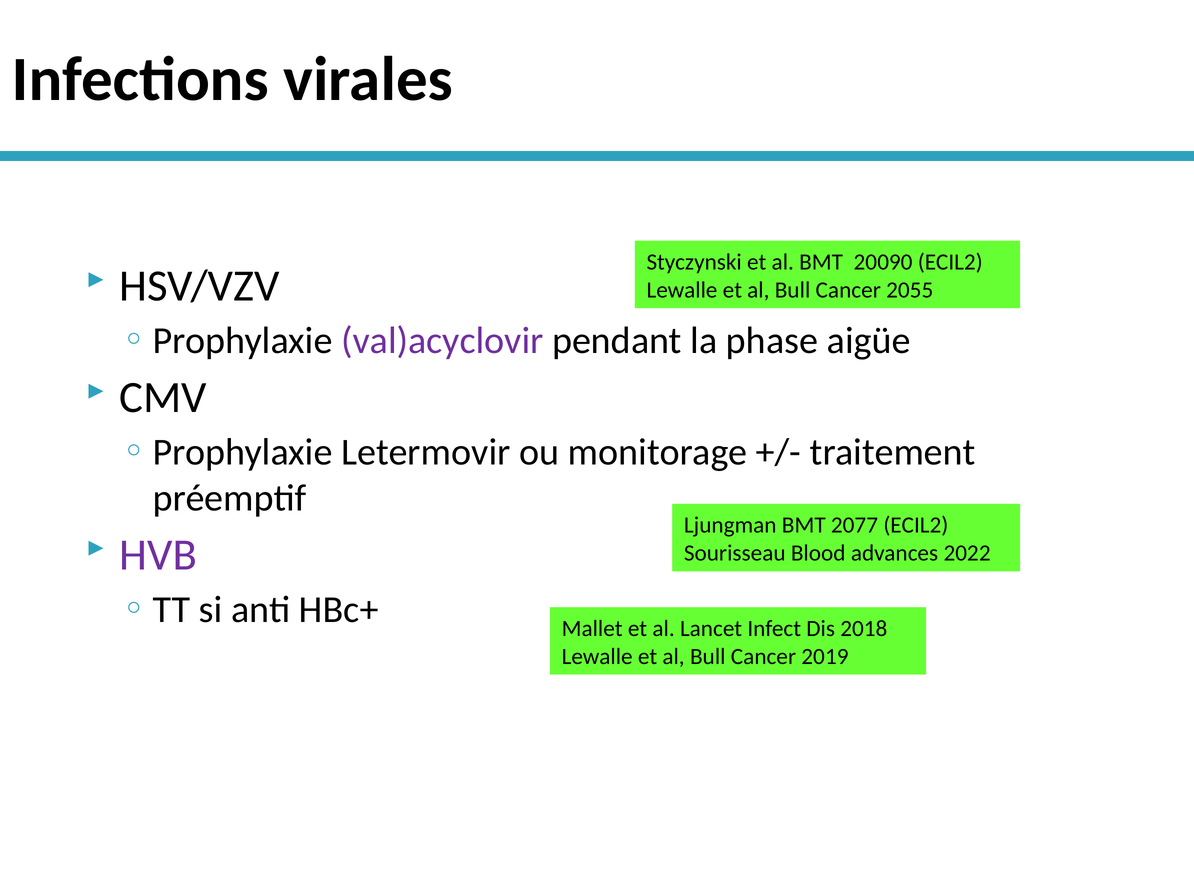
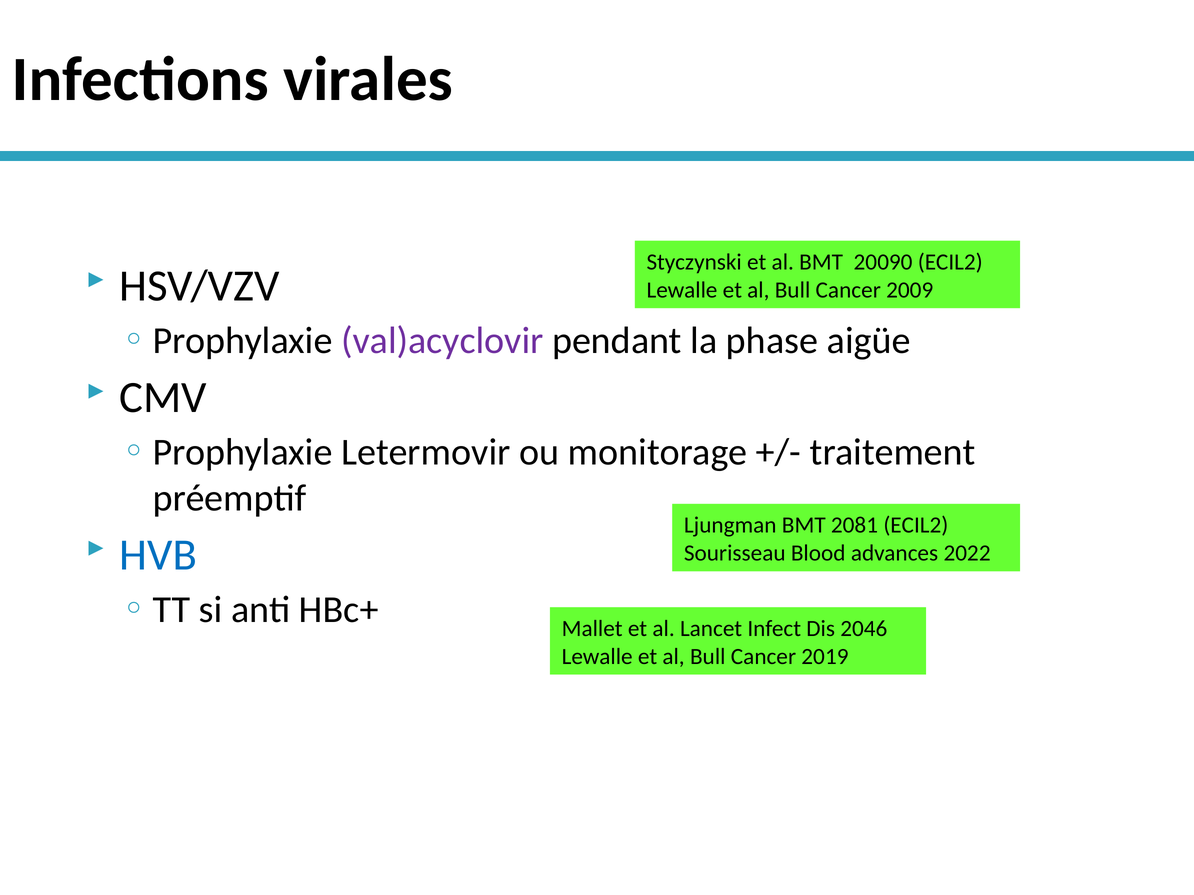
2055: 2055 -> 2009
2077: 2077 -> 2081
HVB colour: purple -> blue
2018: 2018 -> 2046
